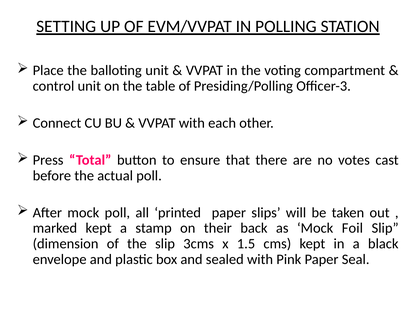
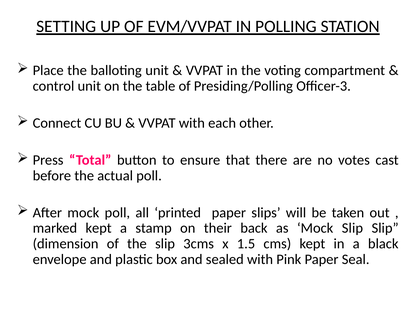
Mock Foil: Foil -> Slip
